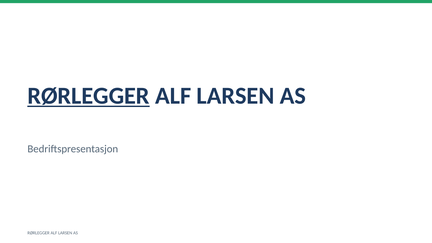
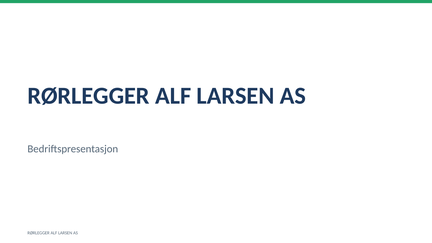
RØRLEGGER at (89, 96) underline: present -> none
